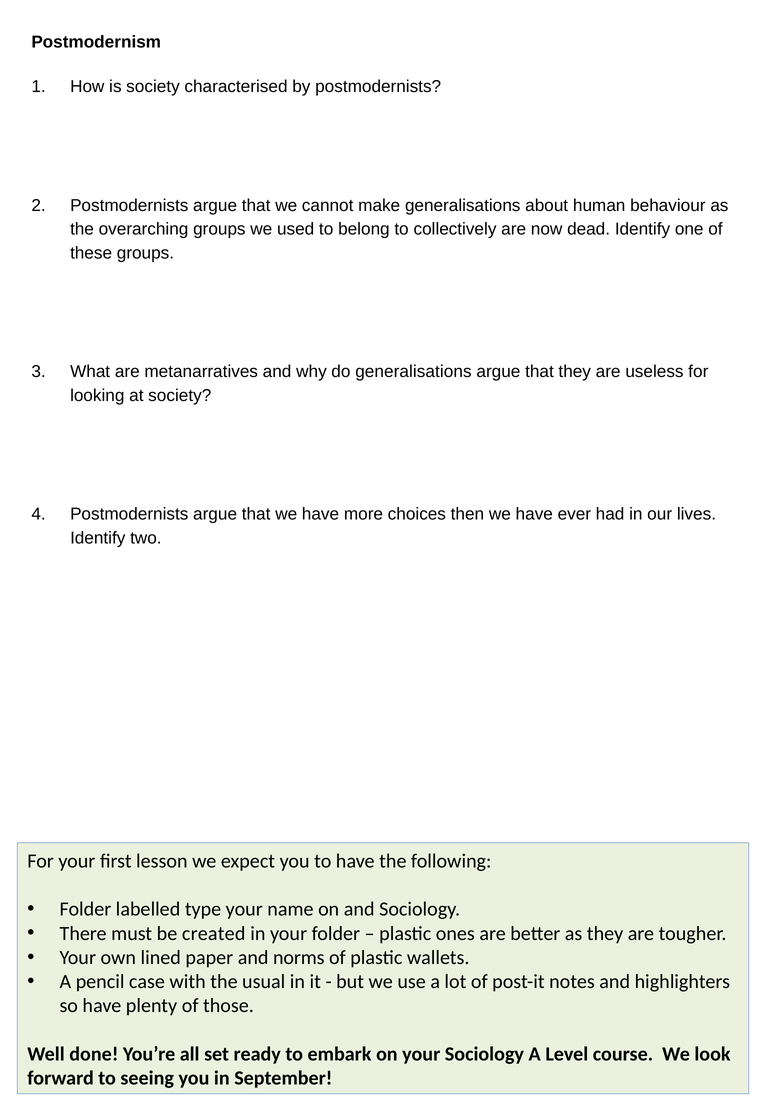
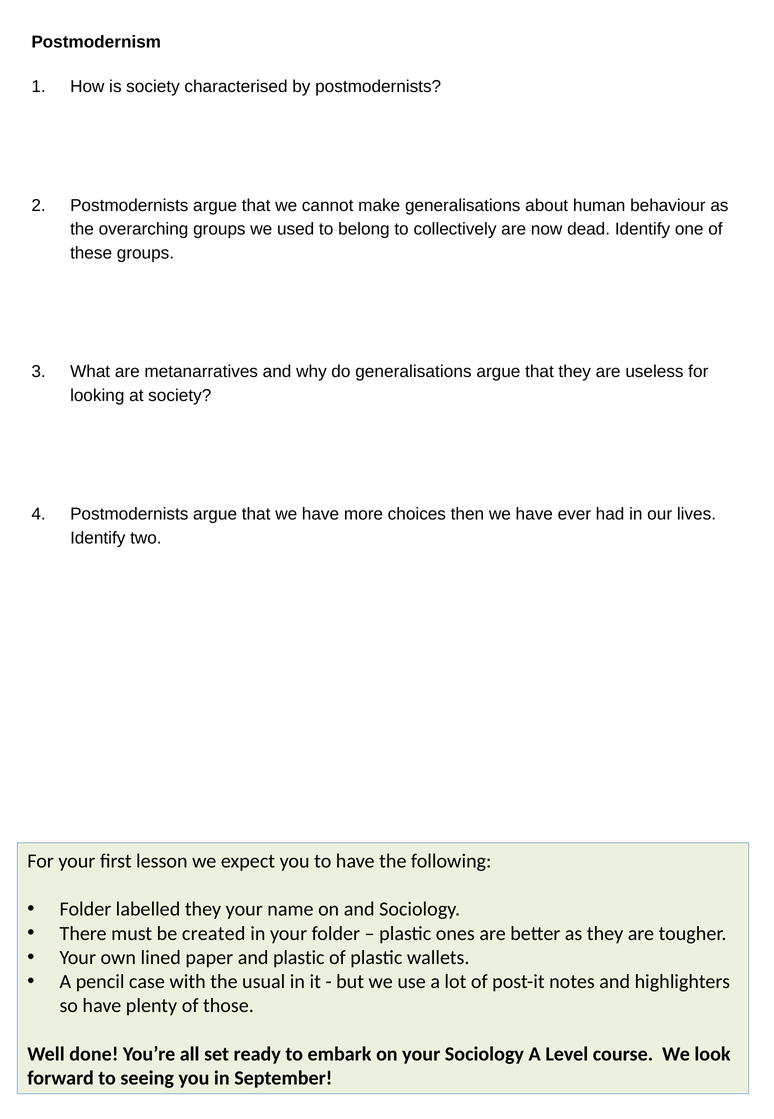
labelled type: type -> they
and norms: norms -> plastic
